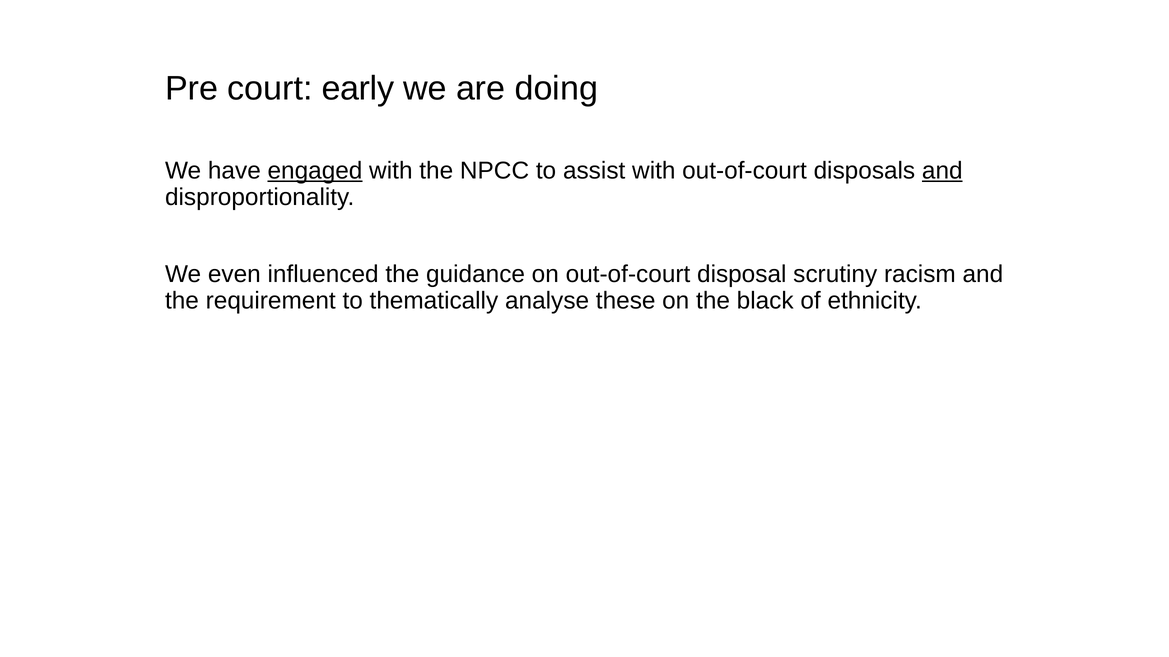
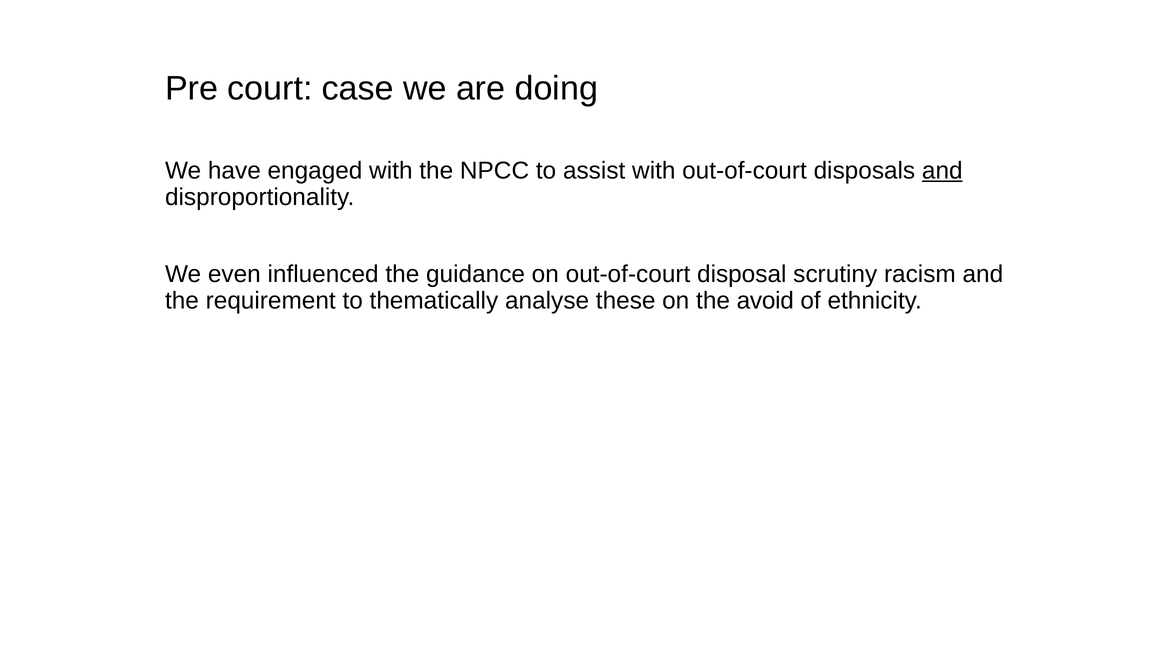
early: early -> case
engaged underline: present -> none
black: black -> avoid
